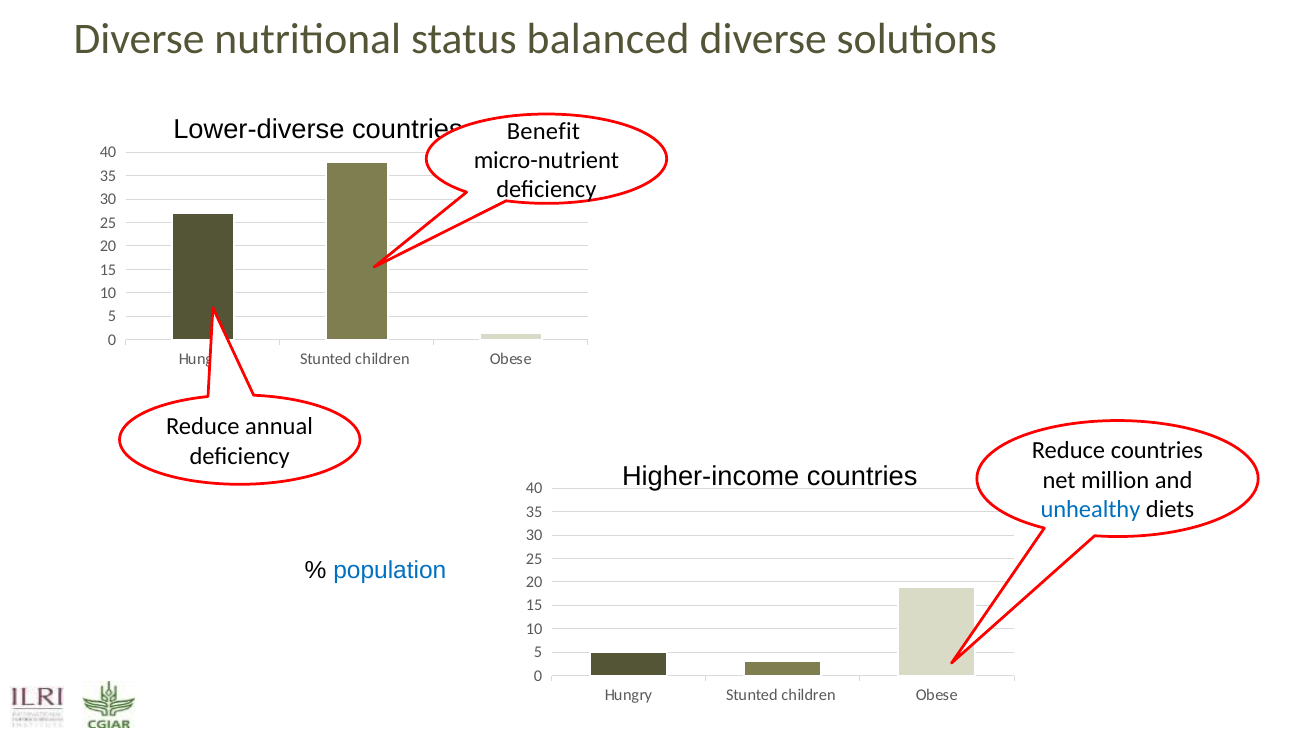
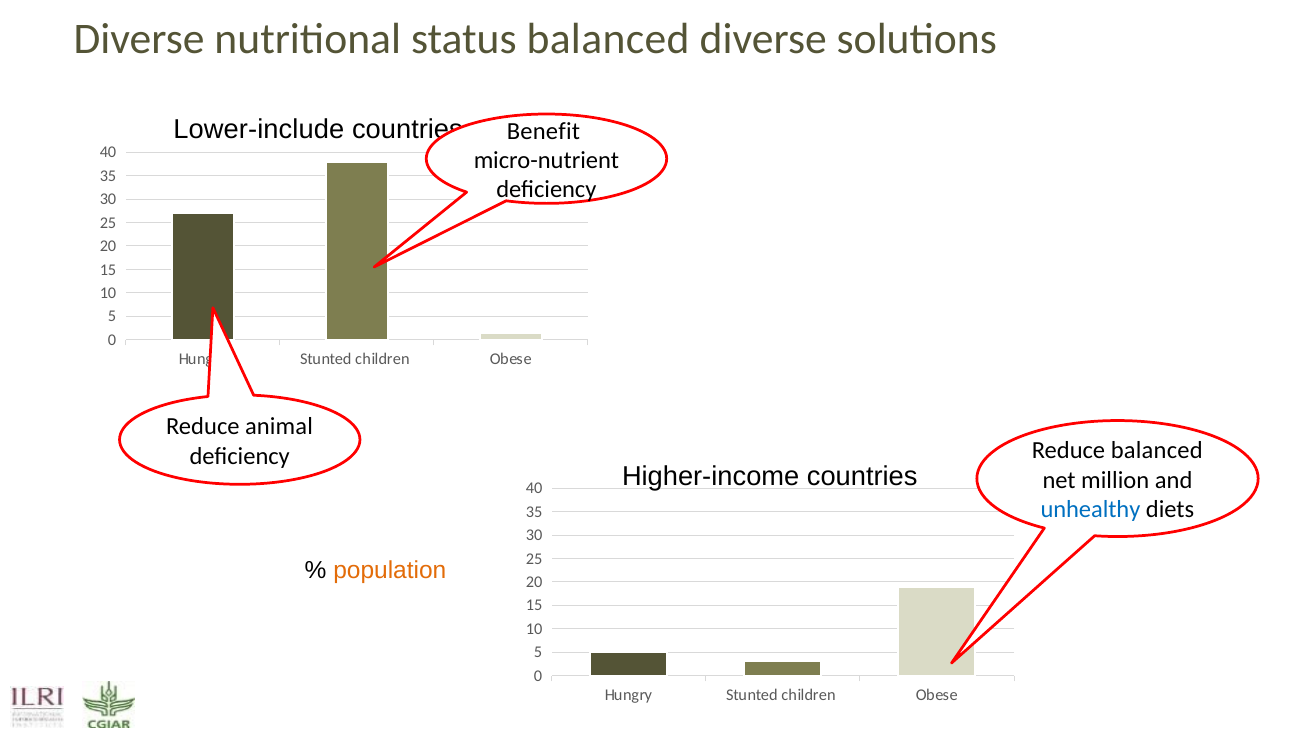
Lower-diverse: Lower-diverse -> Lower-include
annual: annual -> animal
Reduce countries: countries -> balanced
population colour: blue -> orange
